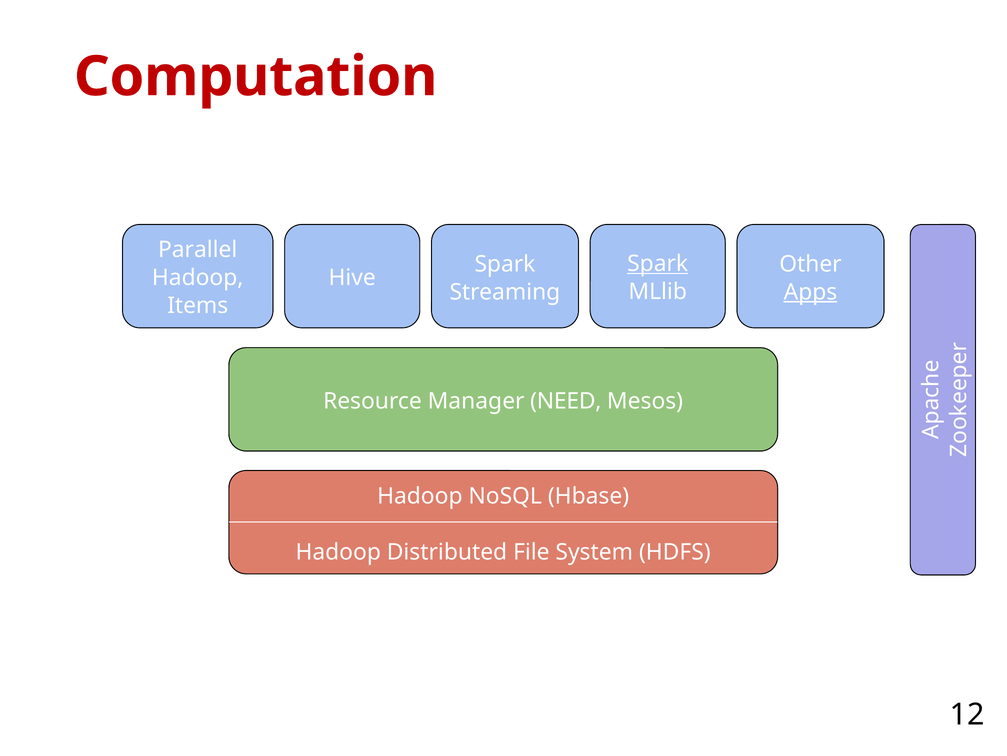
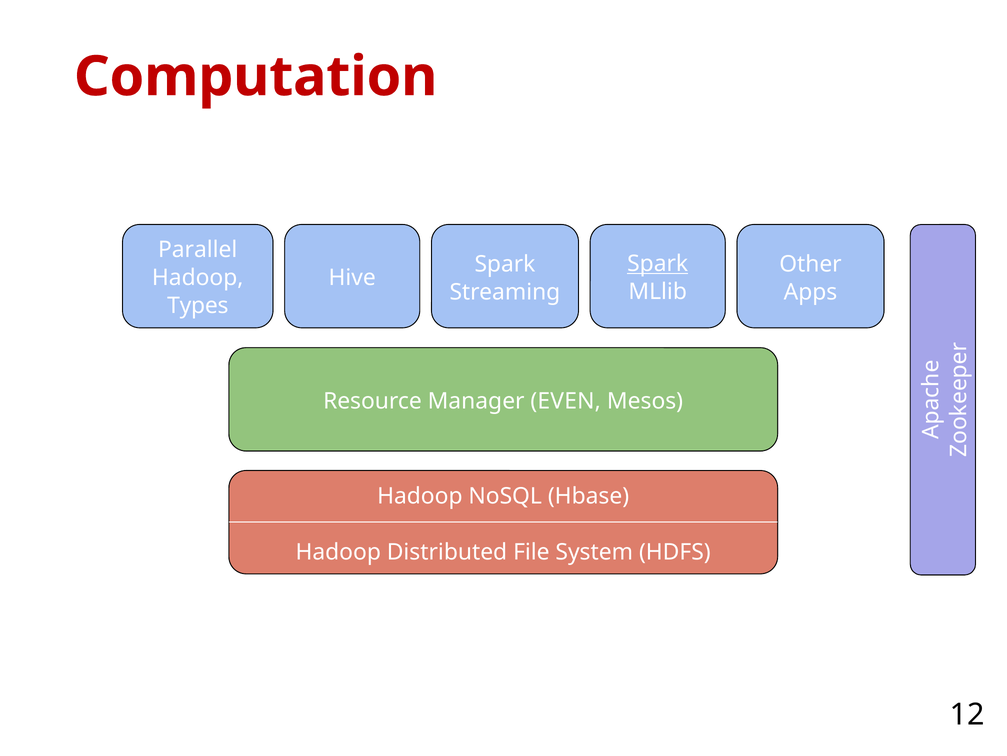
Apps underline: present -> none
Items: Items -> Types
NEED: NEED -> EVEN
